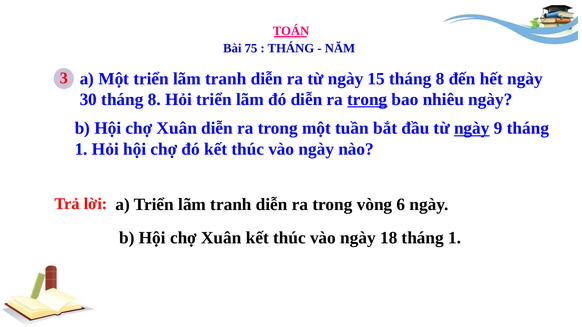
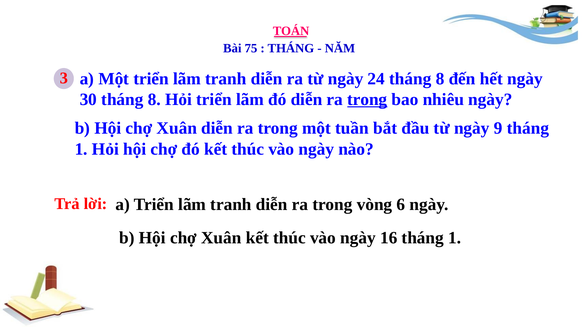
15: 15 -> 24
ngày at (472, 128) underline: present -> none
18: 18 -> 16
